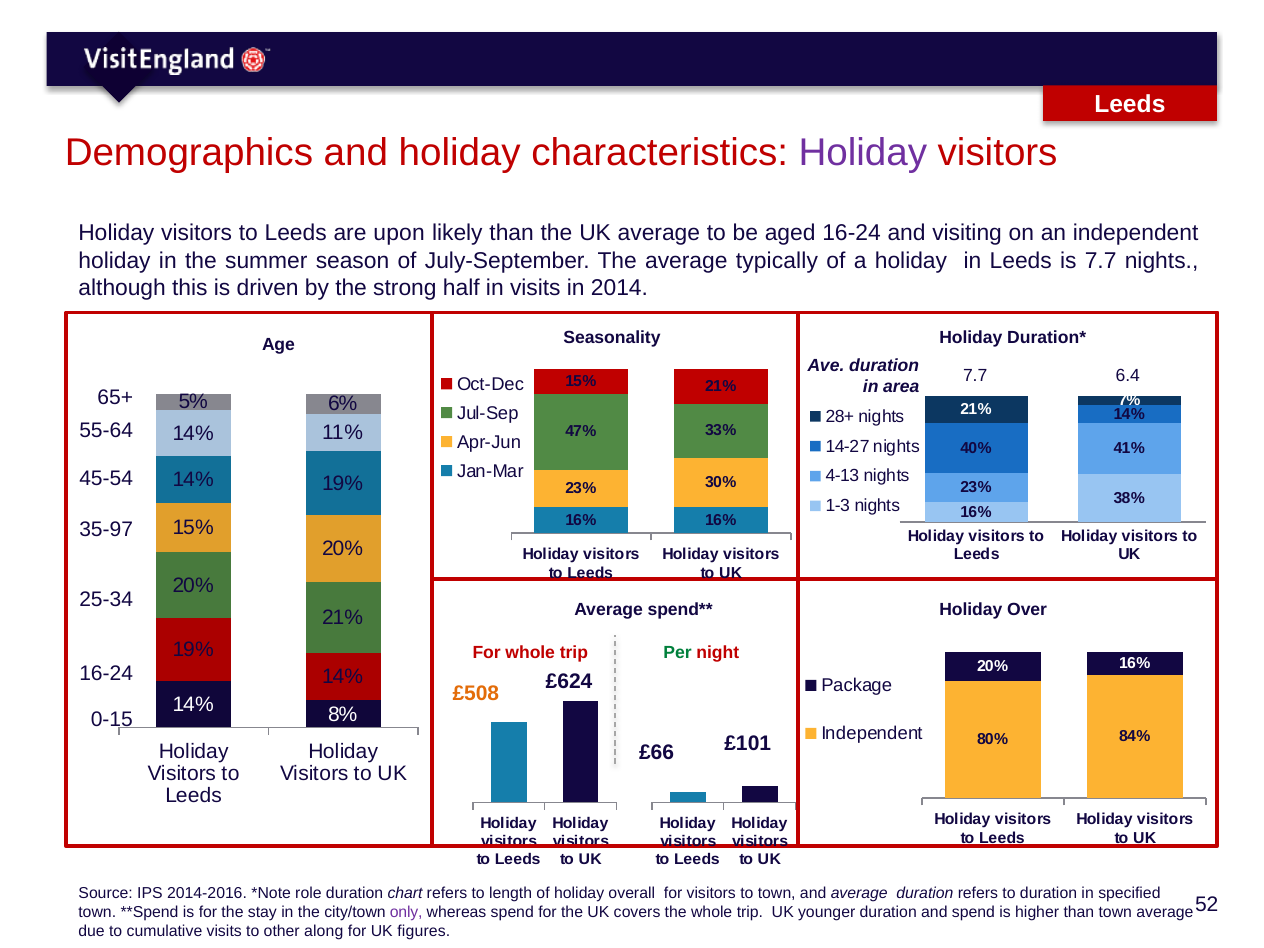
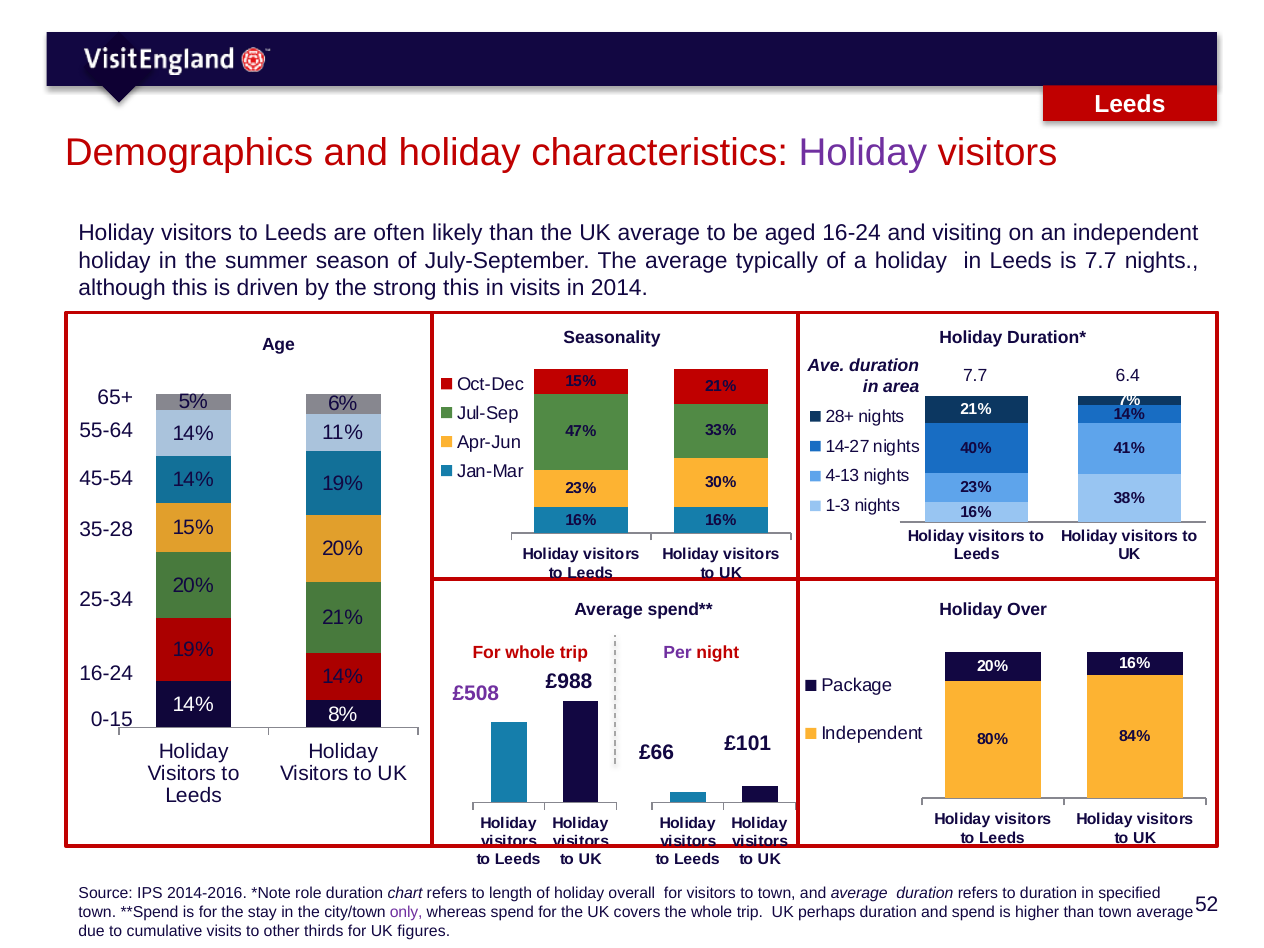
upon: upon -> often
strong half: half -> this
35-97: 35-97 -> 35-28
Per colour: green -> purple
£624: £624 -> £988
£508 colour: orange -> purple
younger: younger -> perhaps
along: along -> thirds
